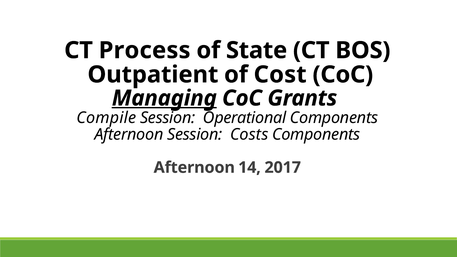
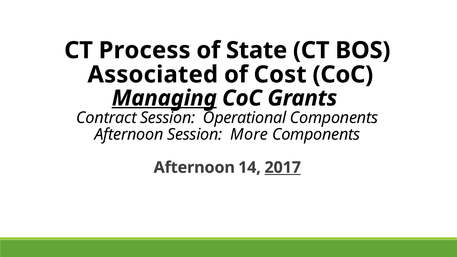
Outpatient: Outpatient -> Associated
Compile: Compile -> Contract
Costs: Costs -> More
2017 underline: none -> present
